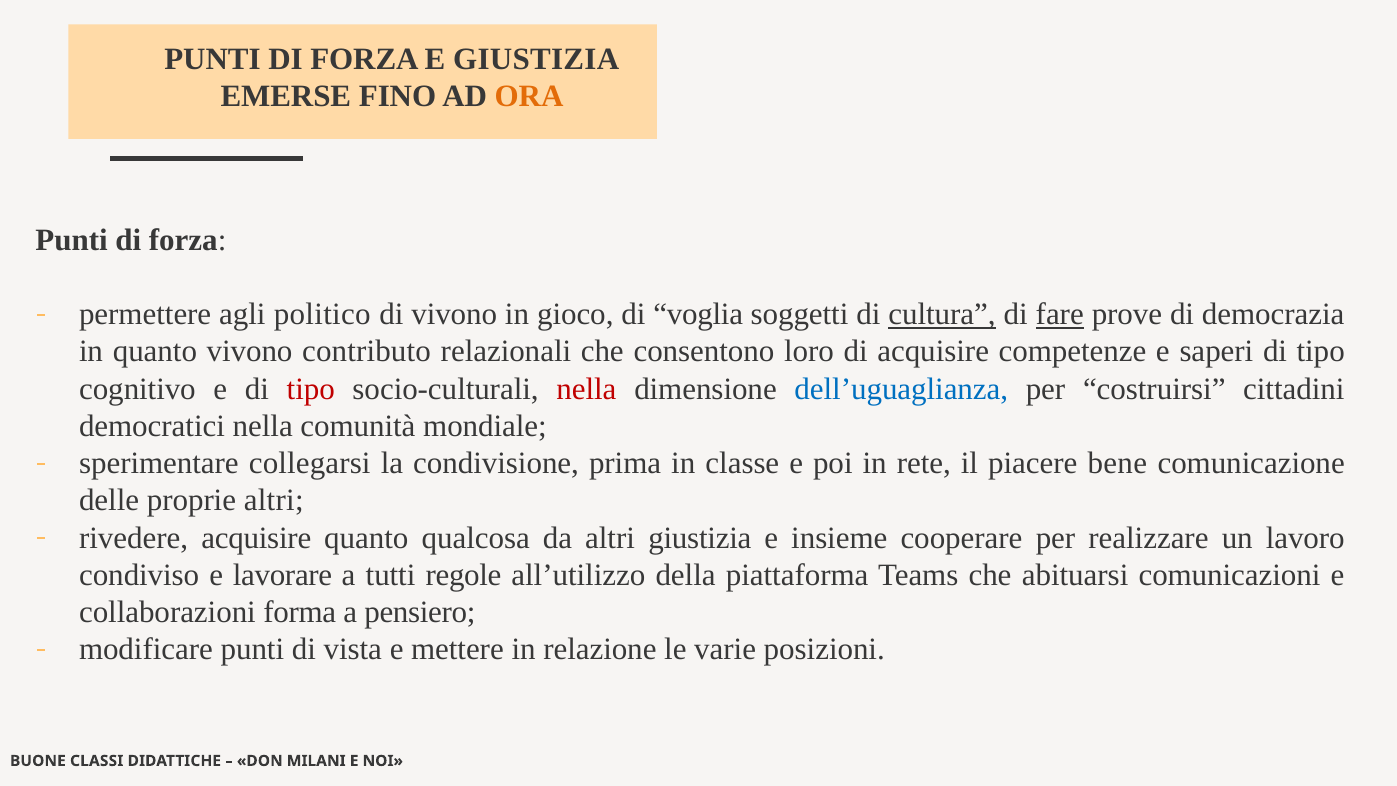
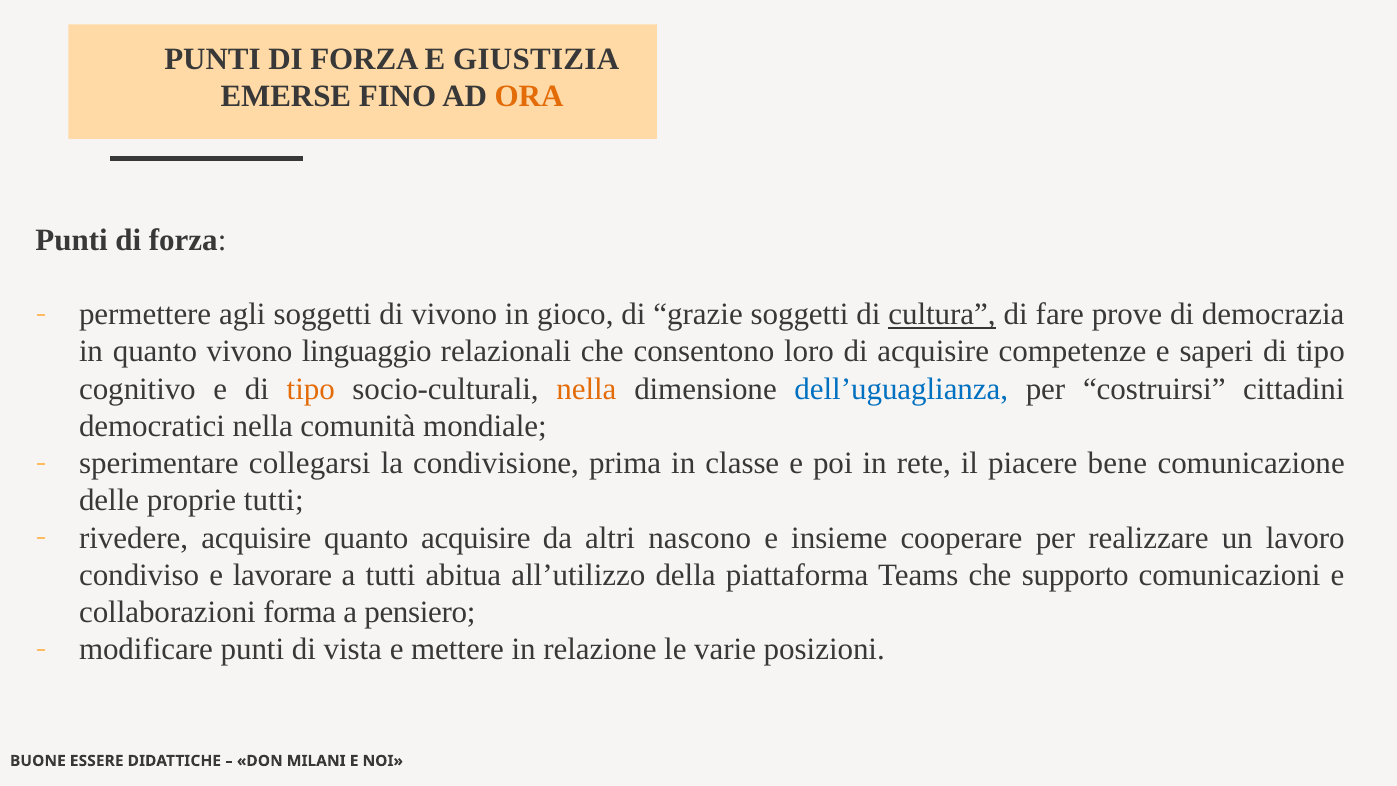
agli politico: politico -> soggetti
voglia: voglia -> grazie
fare underline: present -> none
contributo: contributo -> linguaggio
tipo at (311, 389) colour: red -> orange
nella at (586, 389) colour: red -> orange
proprie altri: altri -> tutti
quanto qualcosa: qualcosa -> acquisire
altri giustizia: giustizia -> nascono
regole: regole -> abitua
abituarsi: abituarsi -> supporto
CLASSI: CLASSI -> ESSERE
